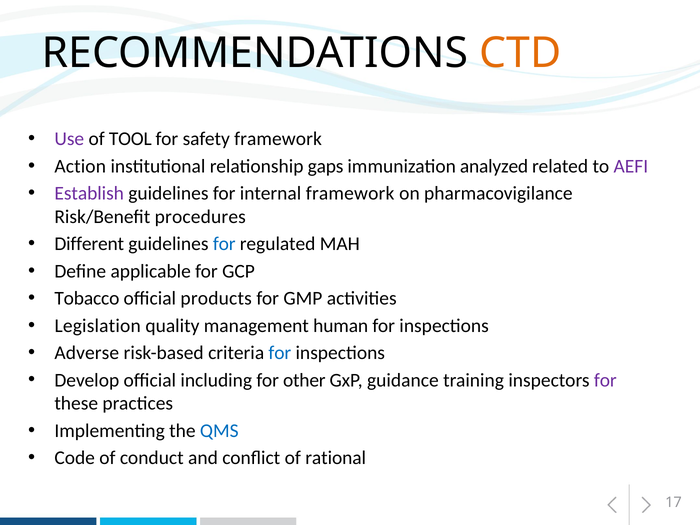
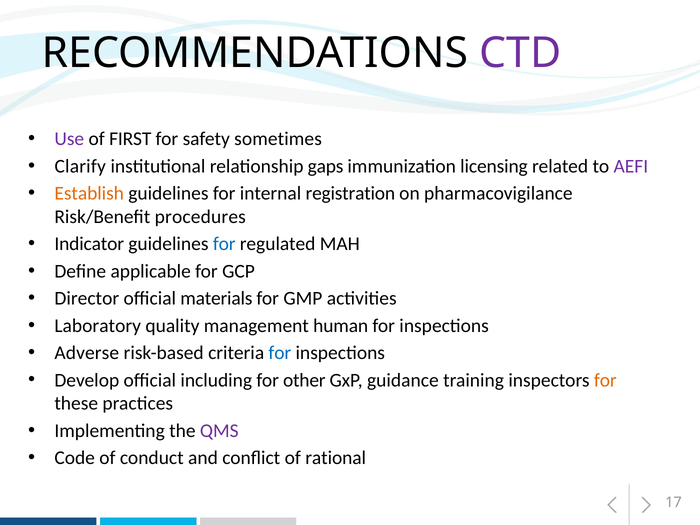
CTD colour: orange -> purple
TOOL: TOOL -> FIRST
safety framework: framework -> sometimes
Action: Action -> Clarify
analyzed: analyzed -> licensing
Establish colour: purple -> orange
internal framework: framework -> registration
Different: Different -> Indicator
Tobacco: Tobacco -> Director
products: products -> materials
Legislation: Legislation -> Laboratory
for at (605, 380) colour: purple -> orange
QMS colour: blue -> purple
